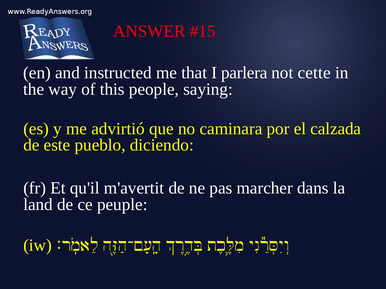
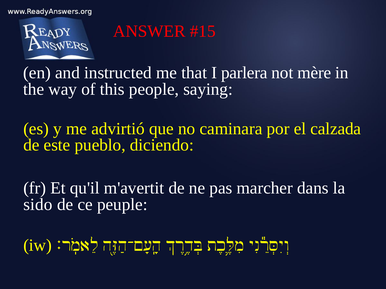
cette: cette -> mère
land: land -> sido
